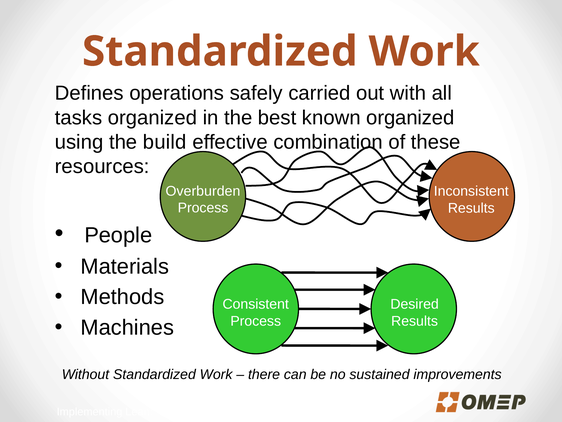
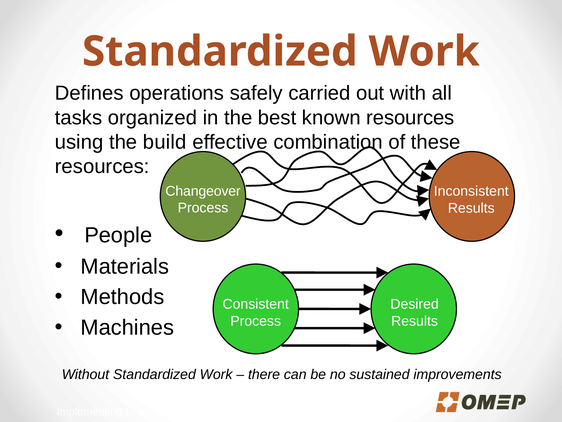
known organized: organized -> resources
Overburden: Overburden -> Changeover
